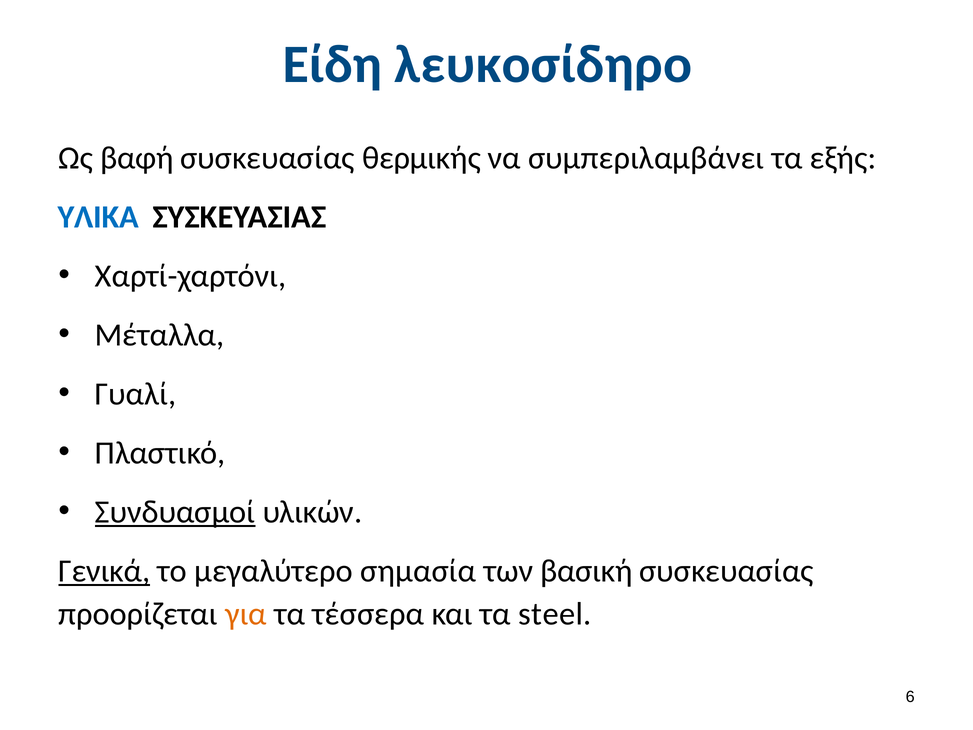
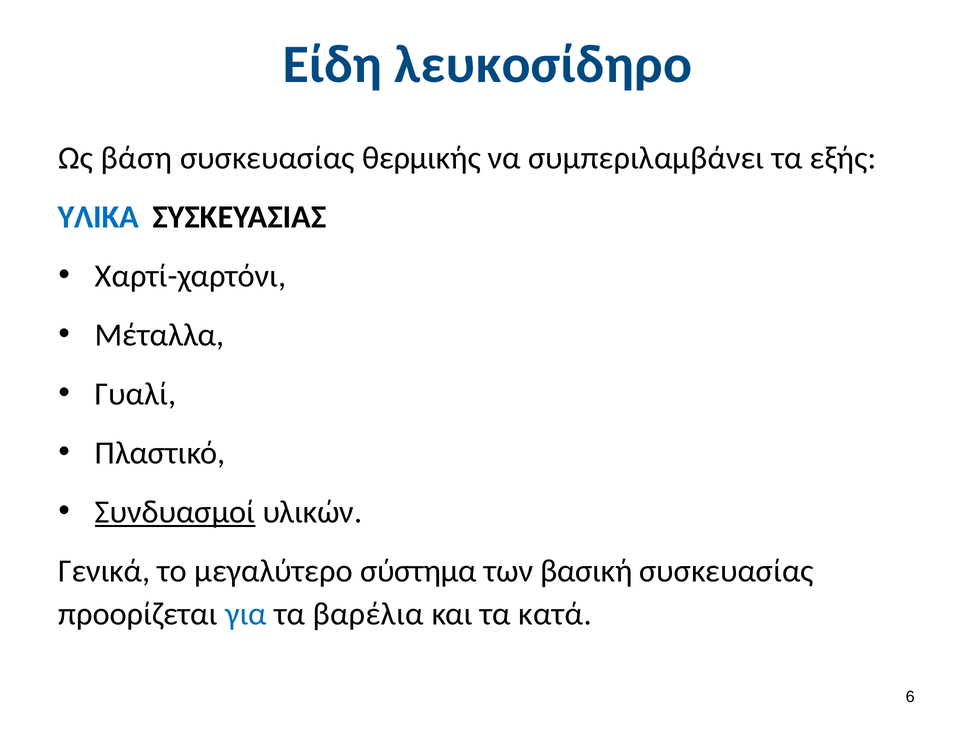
βαφή: βαφή -> βάση
Γενικά underline: present -> none
σημασία: σημασία -> σύστημα
για colour: orange -> blue
τέσσερα: τέσσερα -> βαρέλια
steel: steel -> κατά
